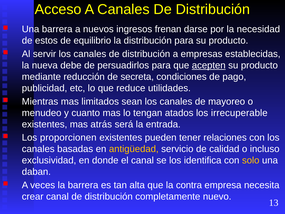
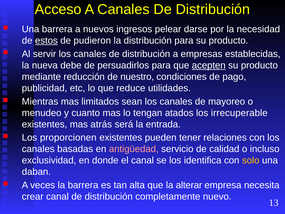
frenan: frenan -> pelear
estos underline: none -> present
equilibrio: equilibrio -> pudieron
secreta: secreta -> nuestro
antigüedad colour: yellow -> pink
contra: contra -> alterar
